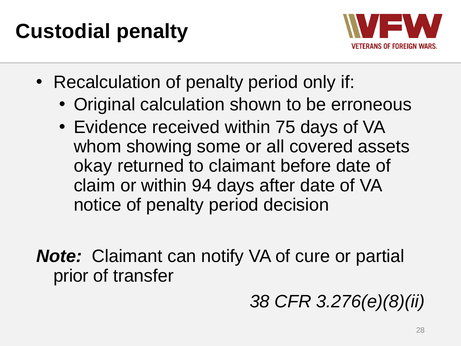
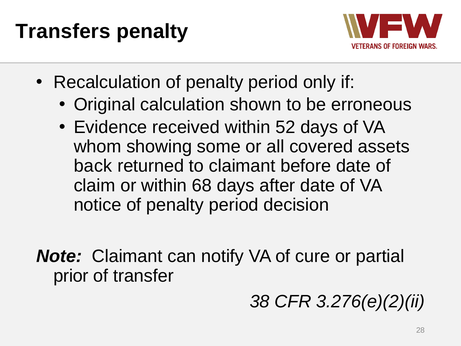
Custodial: Custodial -> Transfers
75: 75 -> 52
okay: okay -> back
94: 94 -> 68
3.276(e)(8)(ii: 3.276(e)(8)(ii -> 3.276(e)(2)(ii
